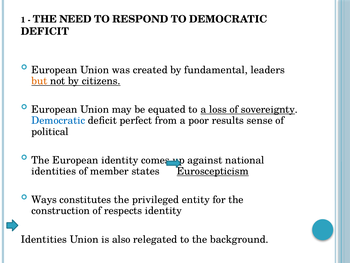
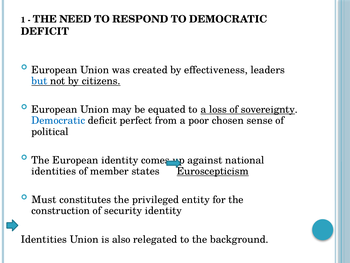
fundamental: fundamental -> effectiveness
but colour: orange -> blue
results: results -> chosen
Ways: Ways -> Must
respects: respects -> security
